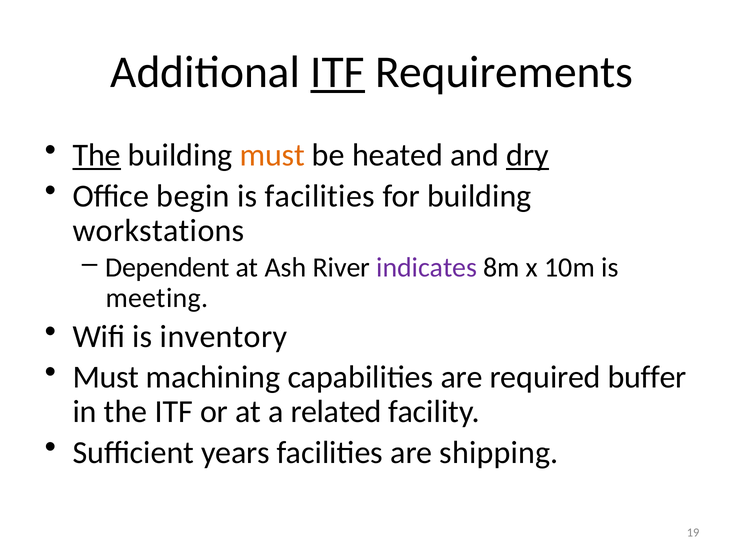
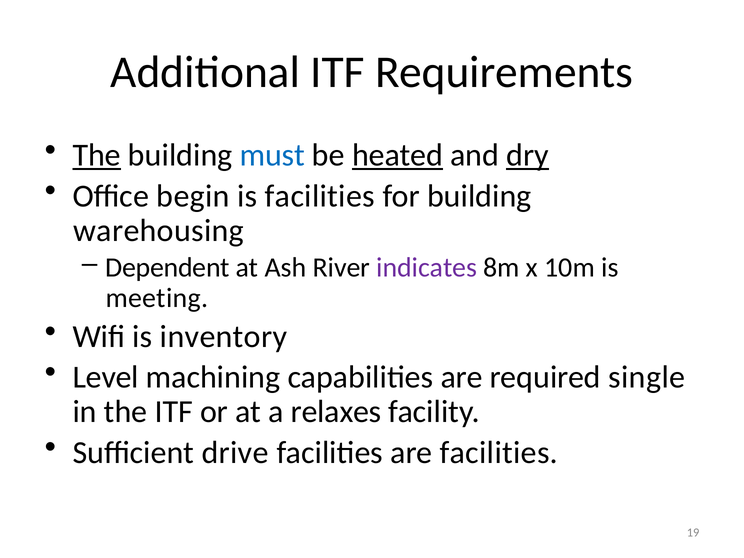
ITF at (338, 72) underline: present -> none
must at (272, 155) colour: orange -> blue
heated underline: none -> present
workstations: workstations -> warehousing
Must at (106, 377): Must -> Level
buffer: buffer -> single
related: related -> relaxes
years: years -> drive
are shipping: shipping -> facilities
